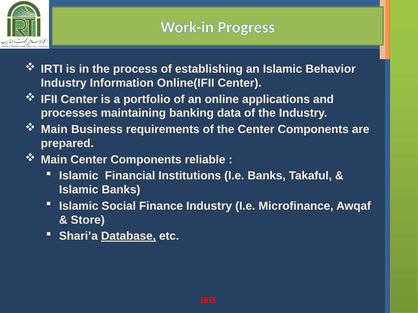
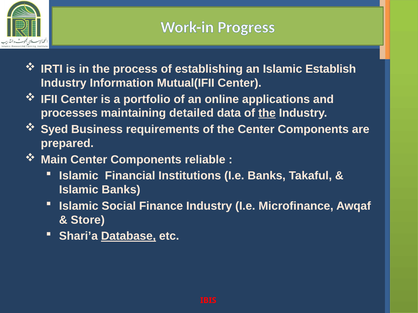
Behavior: Behavior -> Establish
Online(IFII: Online(IFII -> Mutual(IFII
banking: banking -> detailed
the at (267, 113) underline: none -> present
Main at (54, 130): Main -> Syed
